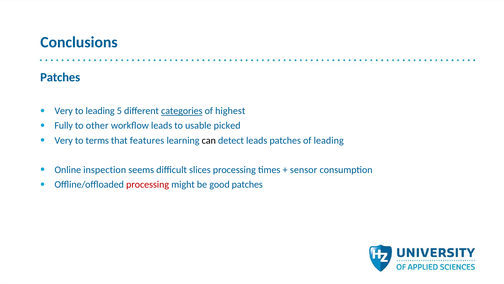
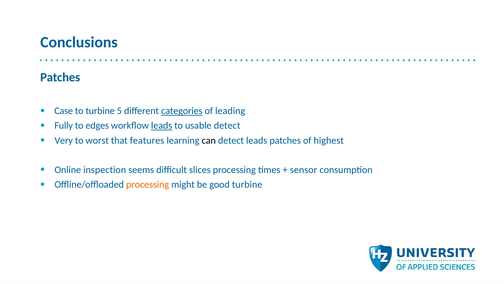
Very at (64, 111): Very -> Case
to leading: leading -> turbine
highest: highest -> leading
other: other -> edges
leads at (162, 125) underline: none -> present
usable picked: picked -> detect
terms: terms -> worst
of leading: leading -> highest
processing at (148, 184) colour: red -> orange
good patches: patches -> turbine
